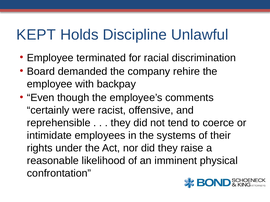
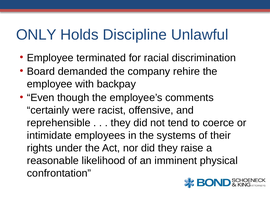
KEPT: KEPT -> ONLY
